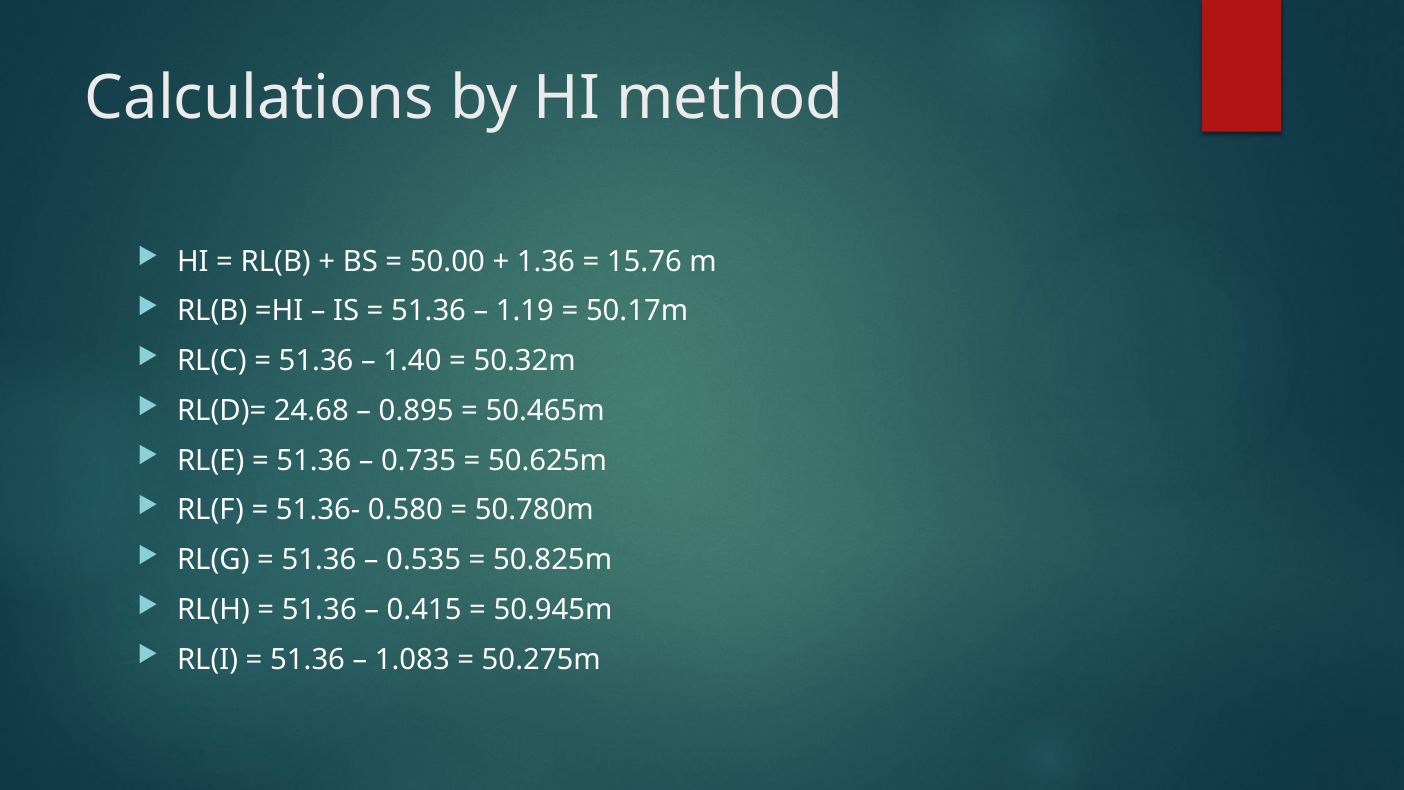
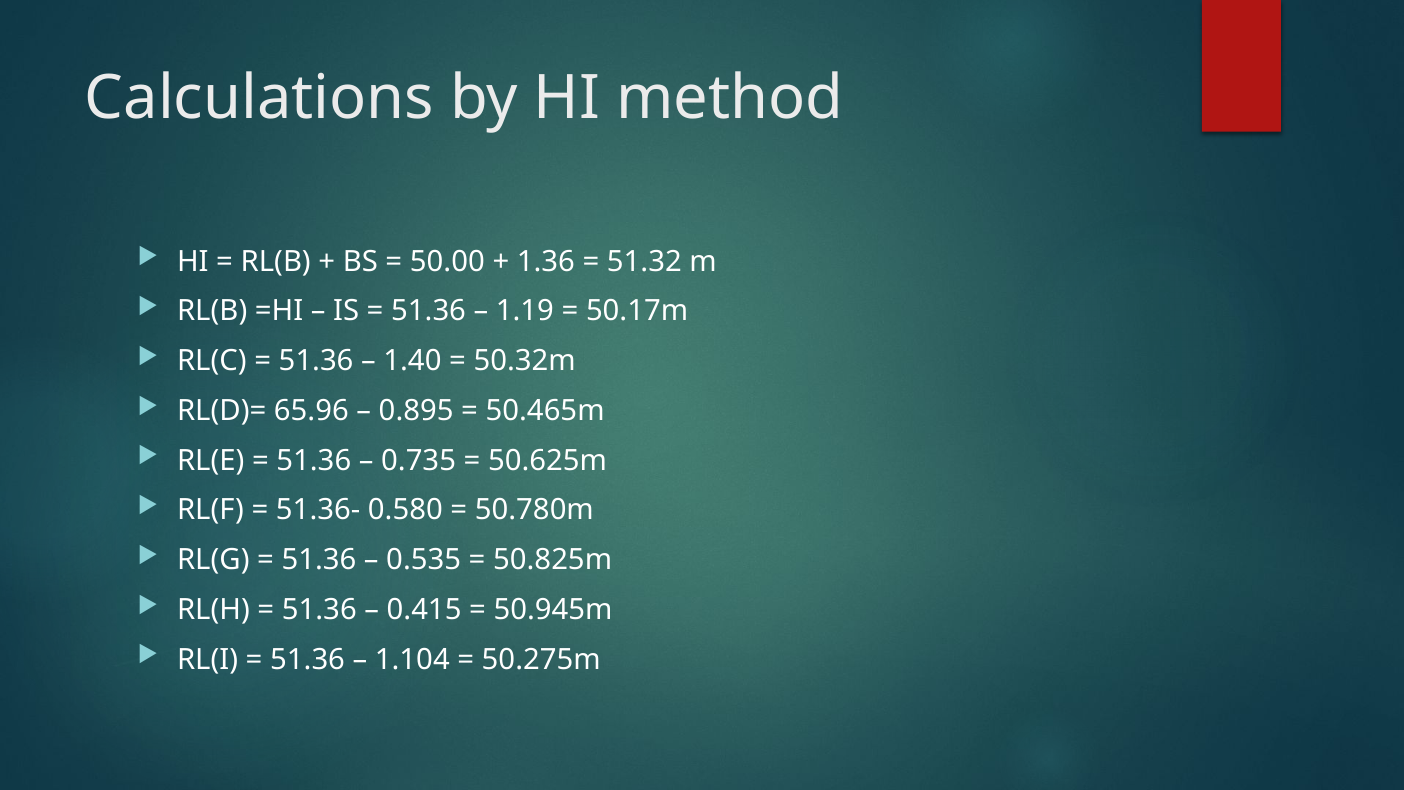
15.76: 15.76 -> 51.32
24.68: 24.68 -> 65.96
1.083: 1.083 -> 1.104
